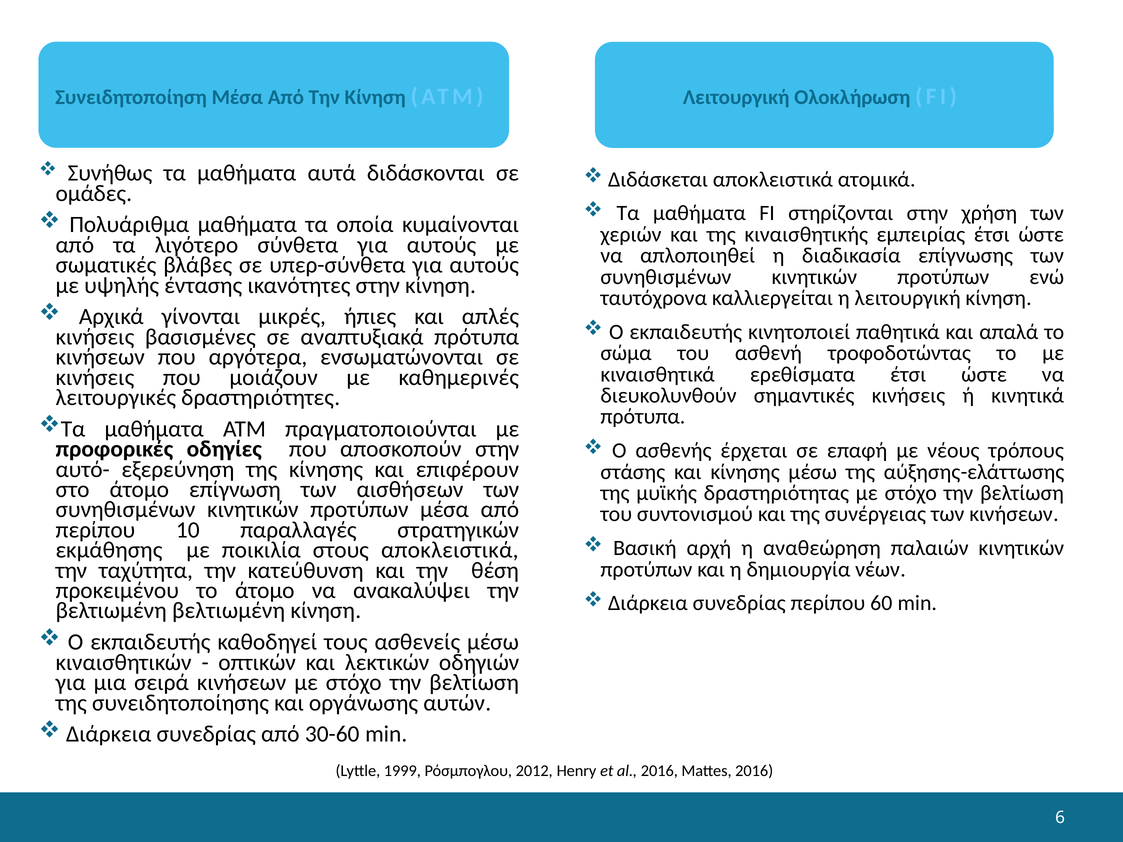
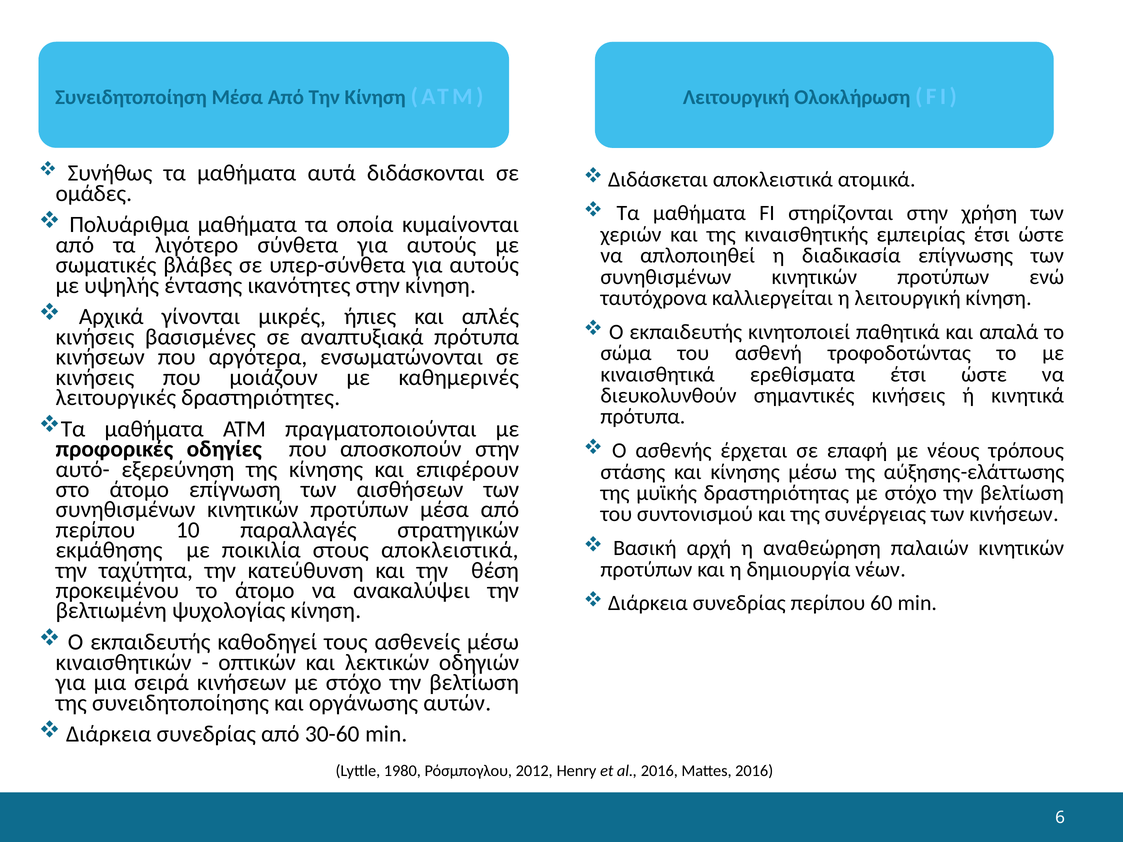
βελτιωμένη βελτιωμένη: βελτιωμένη -> ψυχολογίας
1999: 1999 -> 1980
